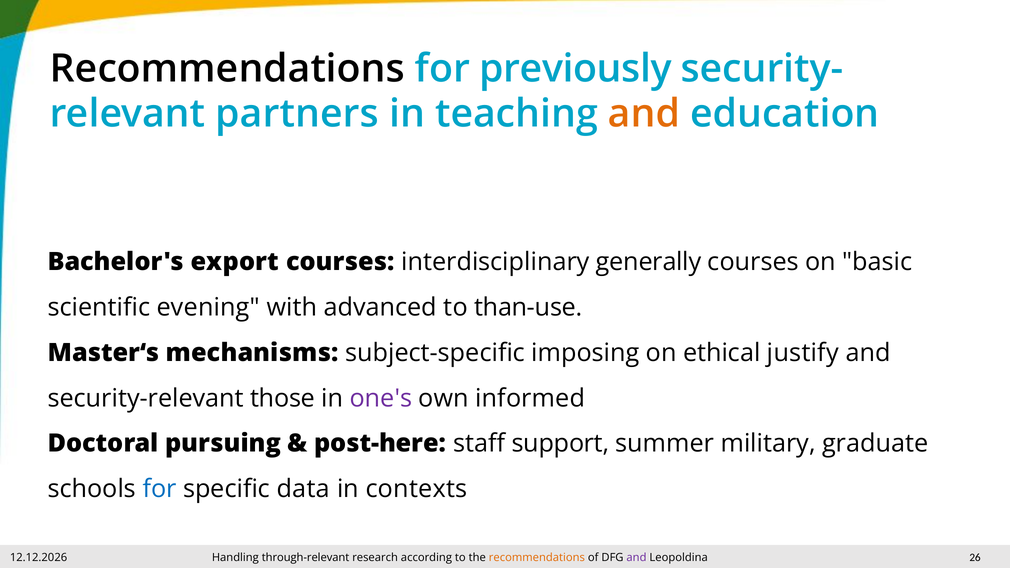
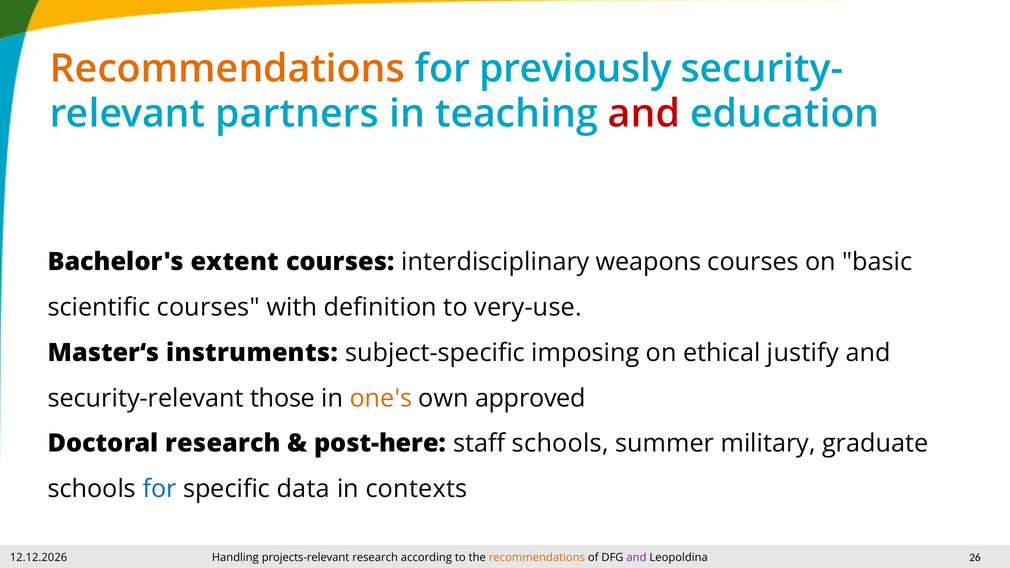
Recommendations at (227, 69) colour: black -> orange
and at (644, 114) colour: orange -> red
export: export -> extent
generally: generally -> weapons
scientific evening: evening -> courses
advanced: advanced -> definition
than-use: than-use -> very-use
mechanisms: mechanisms -> instruments
one's colour: purple -> orange
informed: informed -> approved
Doctoral pursuing: pursuing -> research
staff support: support -> schools
through-relevant: through-relevant -> projects-relevant
